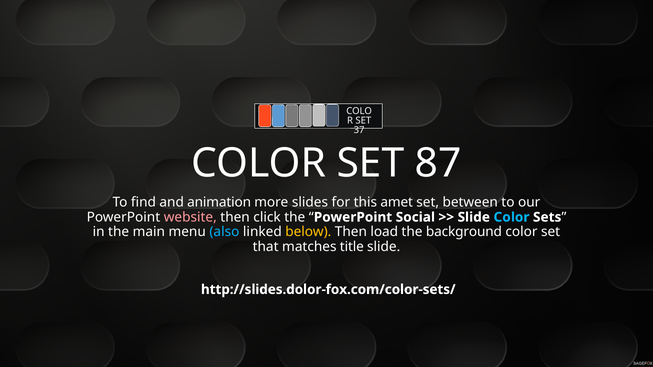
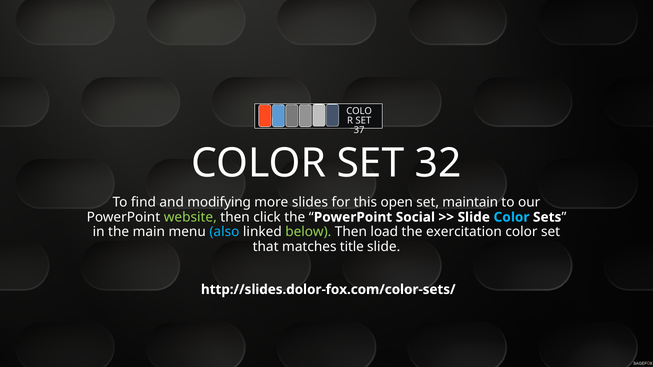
87: 87 -> 32
animation: animation -> modifying
amet: amet -> open
between: between -> maintain
website colour: pink -> light green
below colour: yellow -> light green
background: background -> exercitation
